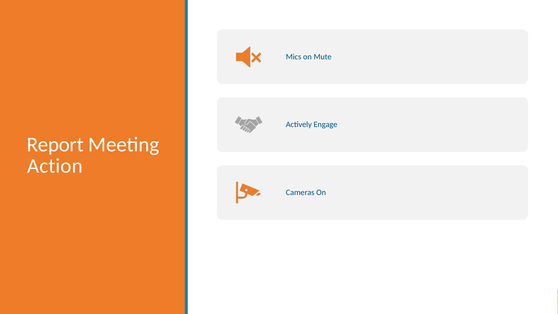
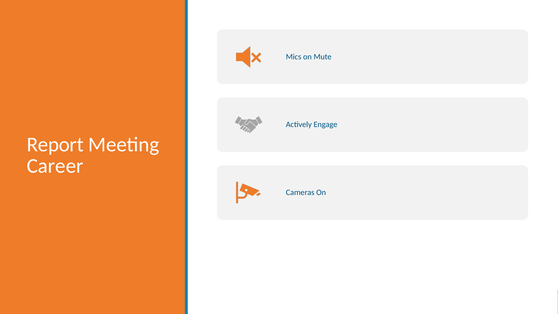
Action: Action -> Career
